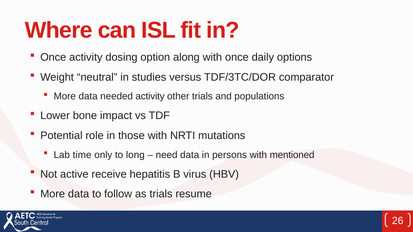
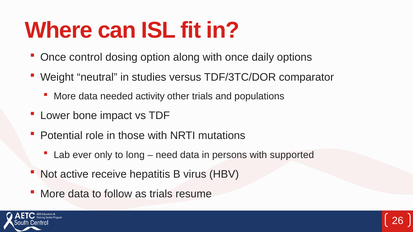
Once activity: activity -> control
time: time -> ever
mentioned: mentioned -> supported
